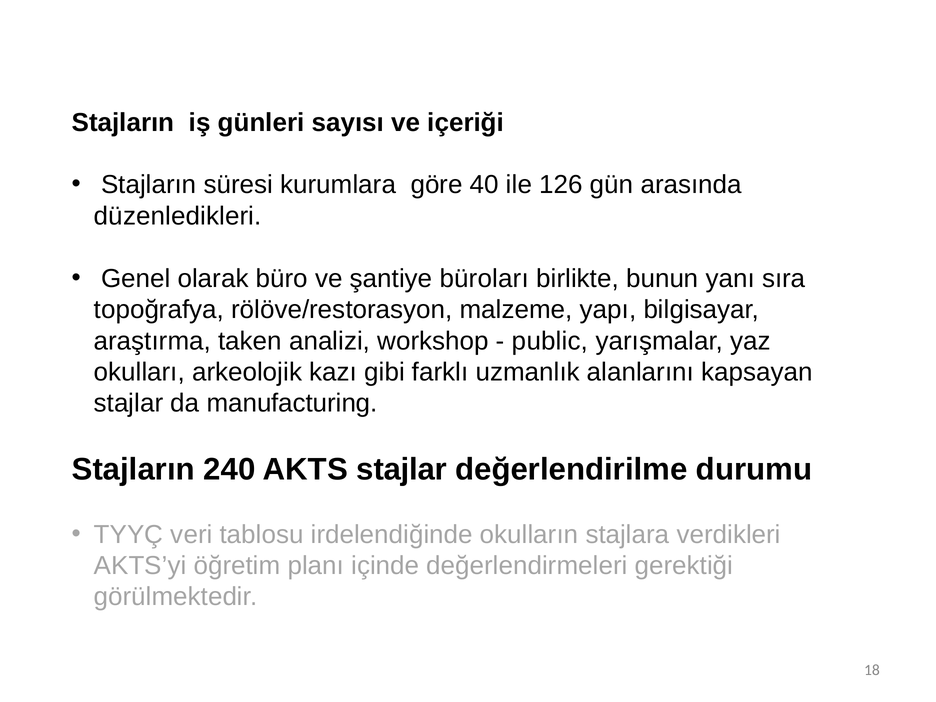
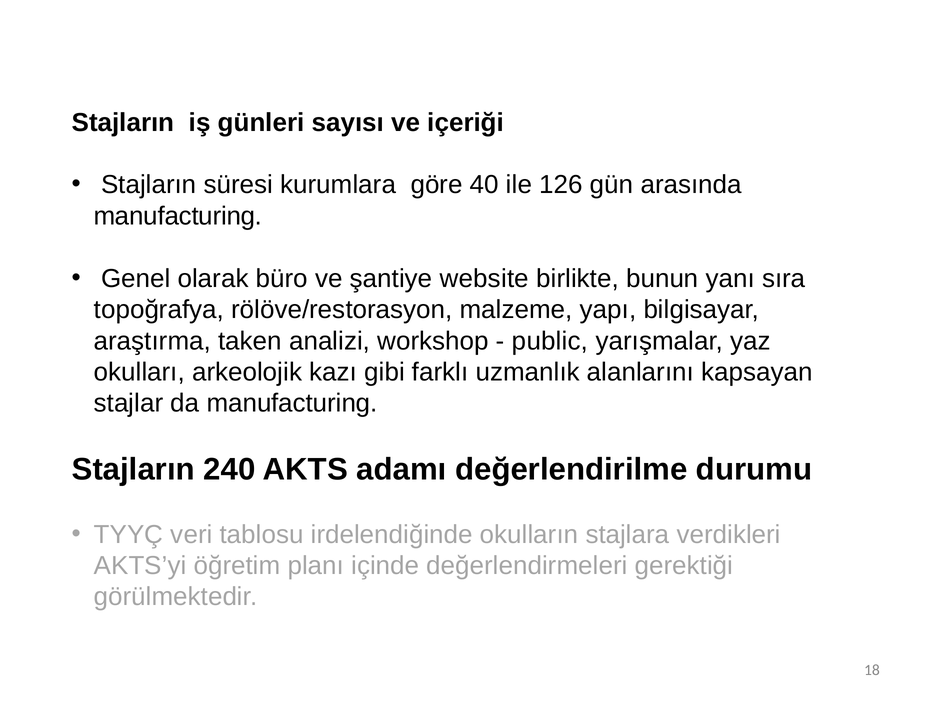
düzenledikleri at (178, 216): düzenledikleri -> manufacturing
büroları: büroları -> website
AKTS stajlar: stajlar -> adamı
